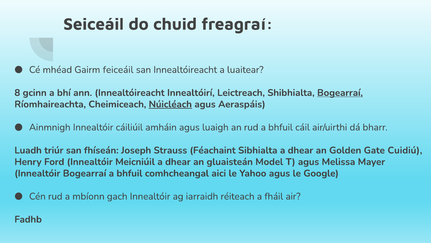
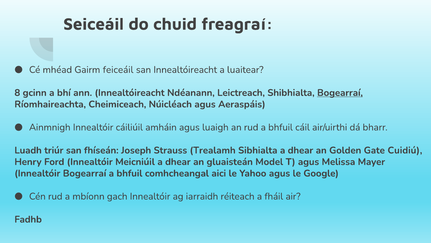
Innealtóirí: Innealtóirí -> Ndéanann
Núicléach underline: present -> none
Féachaint: Féachaint -> Trealamh
